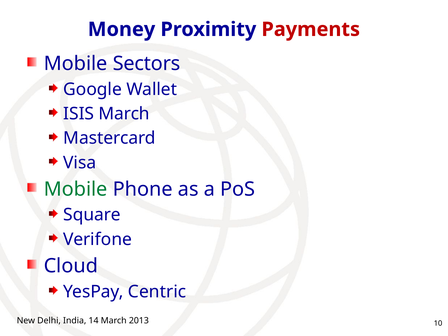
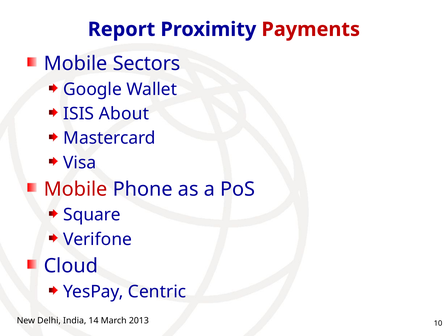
Money: Money -> Report
ISIS March: March -> About
Mobile at (76, 189) colour: green -> red
